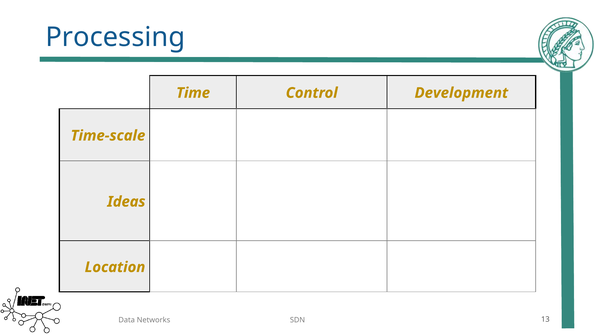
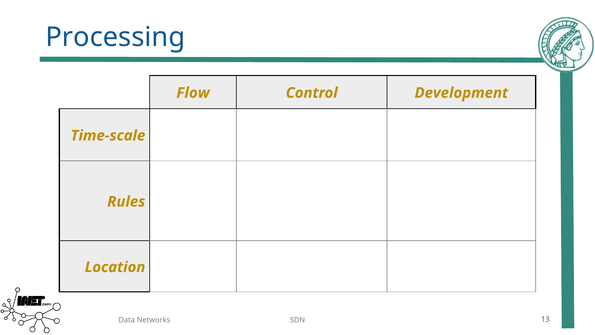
Time: Time -> Flow
Ideas: Ideas -> Rules
